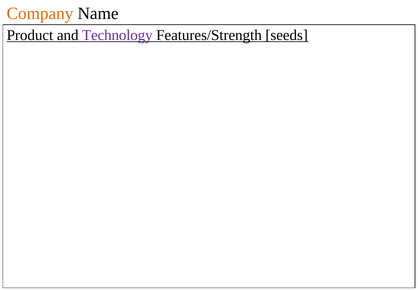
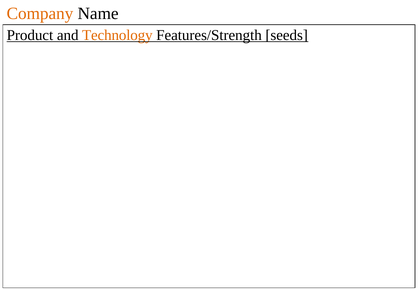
Technology colour: purple -> orange
